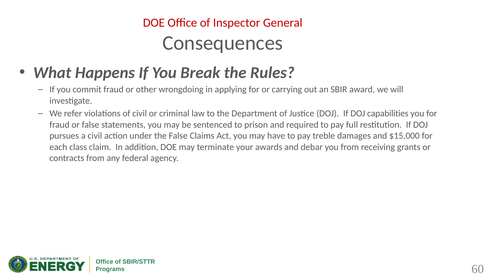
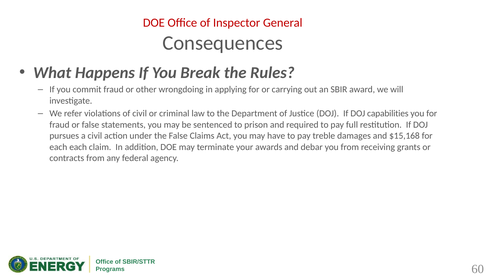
$15,000: $15,000 -> $15,168
each class: class -> each
